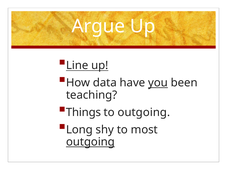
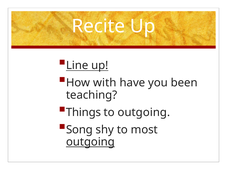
Argue: Argue -> Recite
data: data -> with
you underline: present -> none
Long: Long -> Song
